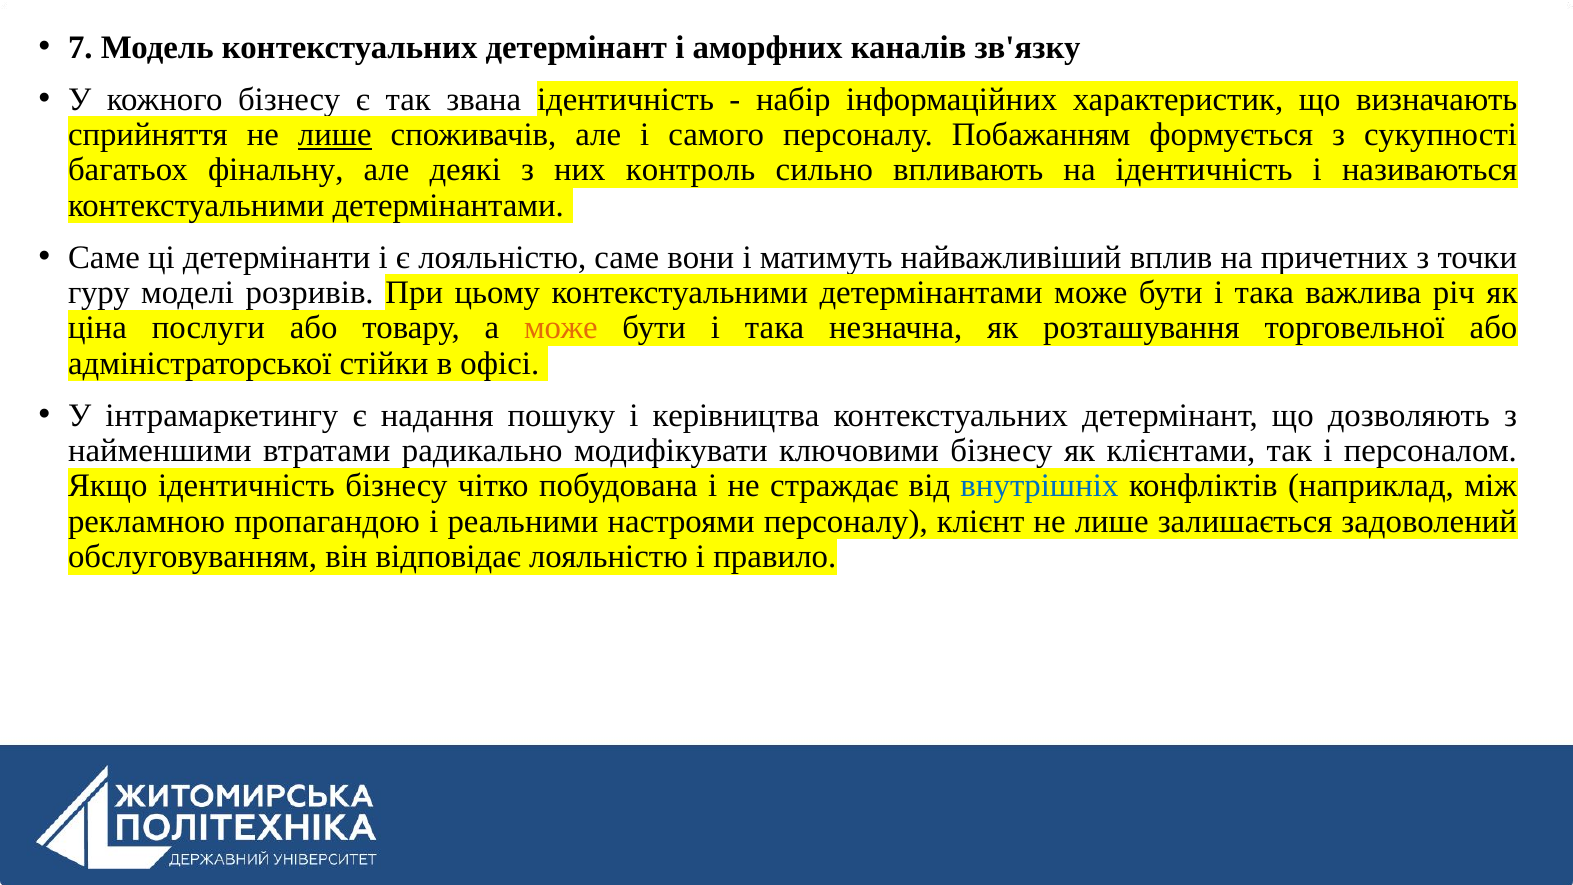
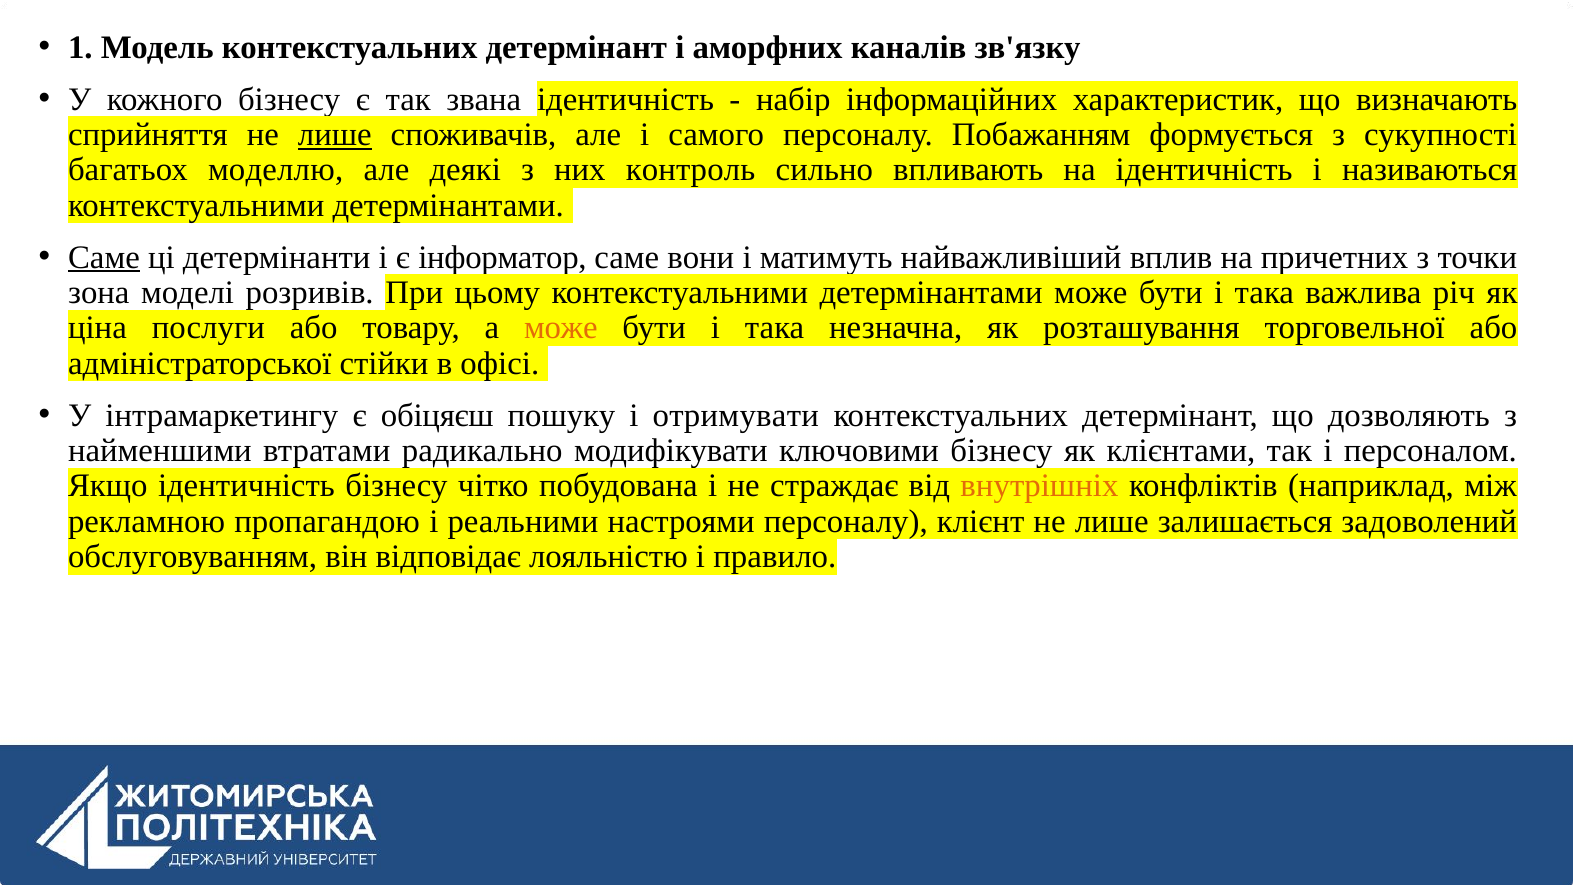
7: 7 -> 1
фінальну: фінальну -> моделлю
Саме at (104, 257) underline: none -> present
є лояльністю: лояльністю -> інформатор
гуру: гуру -> зона
надання: надання -> обіцяєш
керівництва: керівництва -> отримувати
внутрішніх colour: blue -> orange
